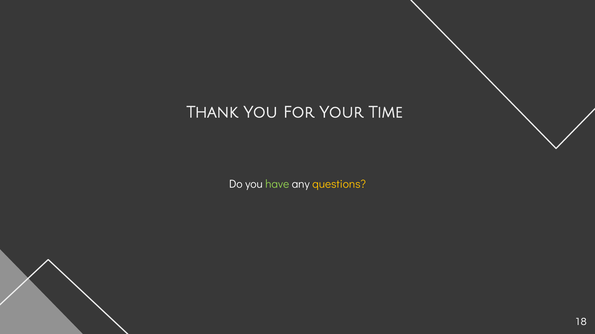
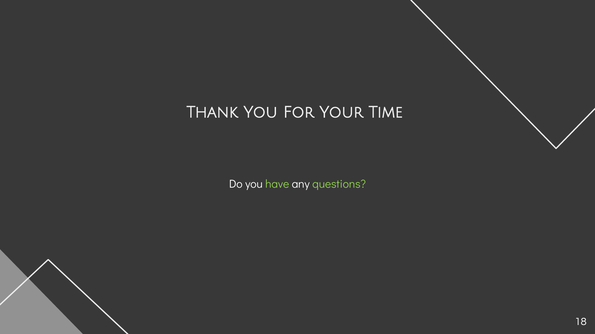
questions colour: yellow -> light green
